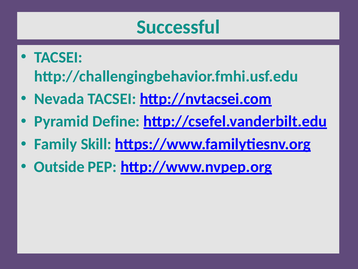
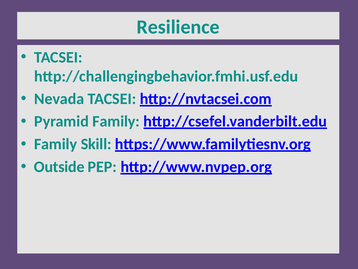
Successful: Successful -> Resilience
Pyramid Define: Define -> Family
